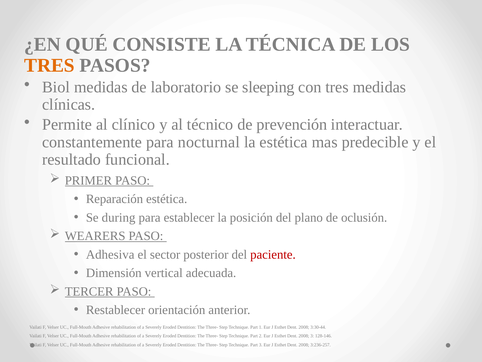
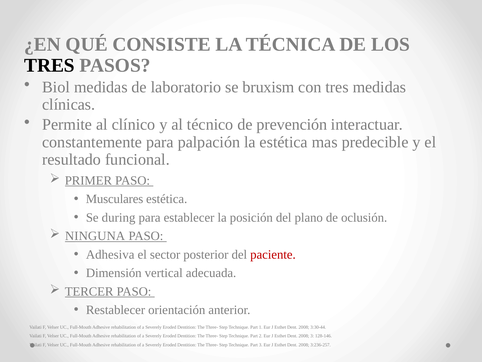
TRES at (49, 65) colour: orange -> black
sleeping: sleeping -> bruxism
nocturnal: nocturnal -> palpación
Reparación: Reparación -> Musculares
WEARERS: WEARERS -> NINGUNA
